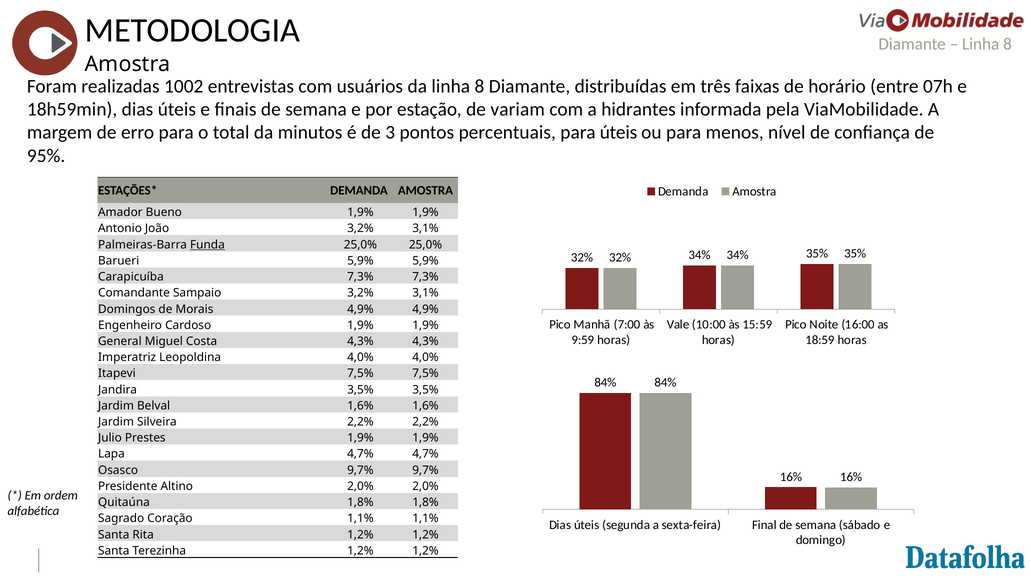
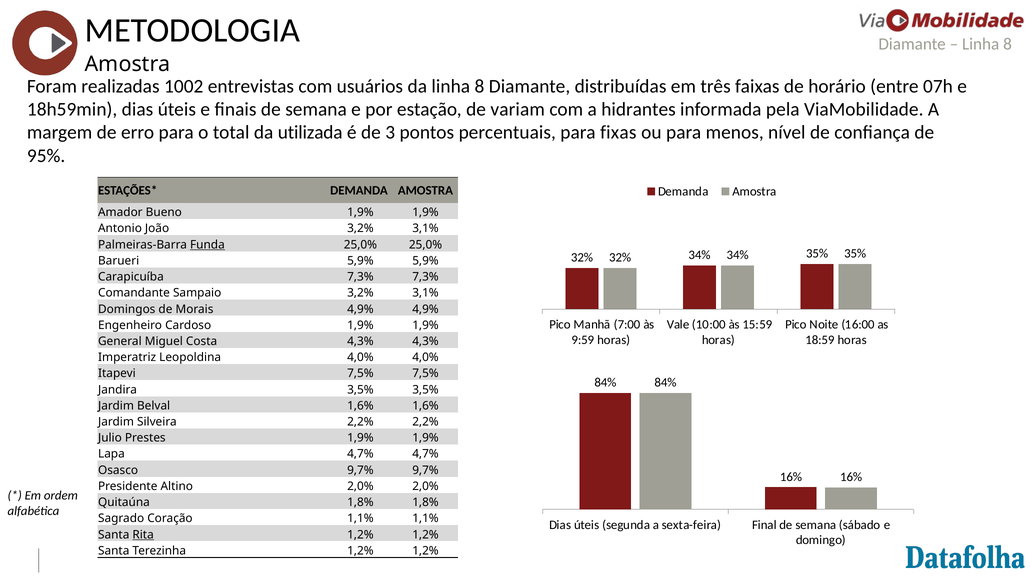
minutos: minutos -> utilizada
para úteis: úteis -> fixas
Rita underline: none -> present
